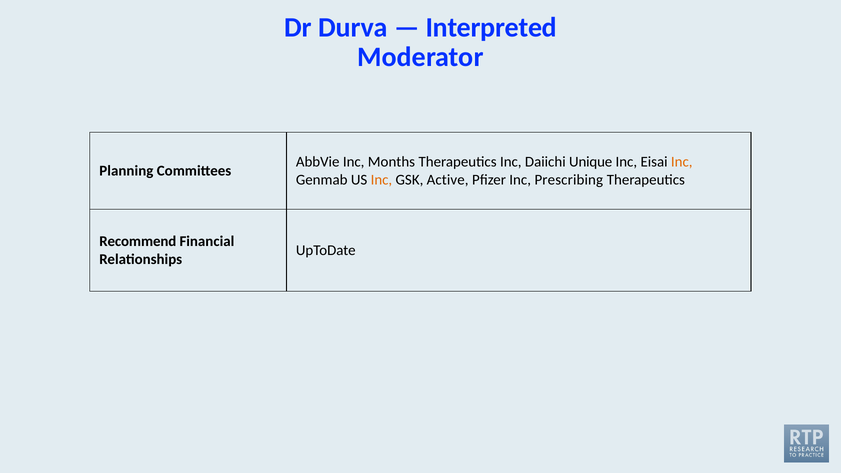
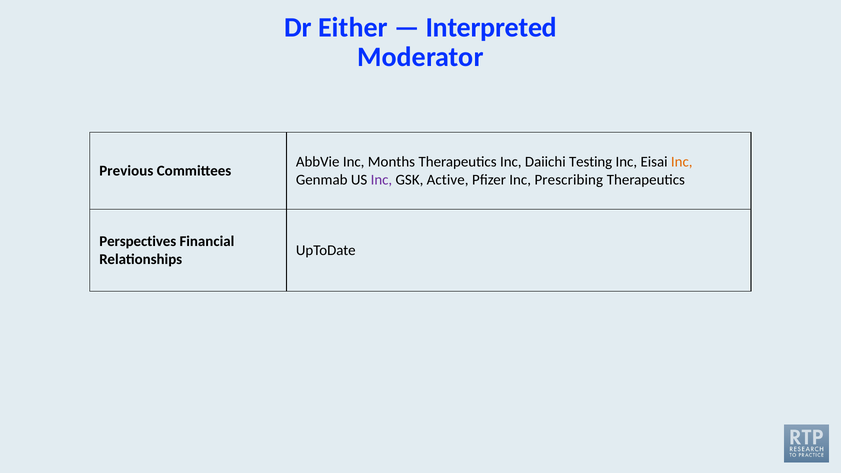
Durva: Durva -> Either
Unique: Unique -> Testing
Planning: Planning -> Previous
Inc at (381, 180) colour: orange -> purple
Recommend: Recommend -> Perspectives
